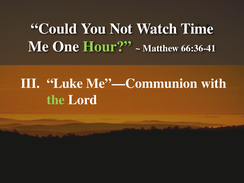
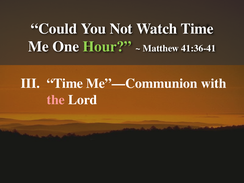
66:36-41: 66:36-41 -> 41:36-41
III Luke: Luke -> Time
the colour: light green -> pink
